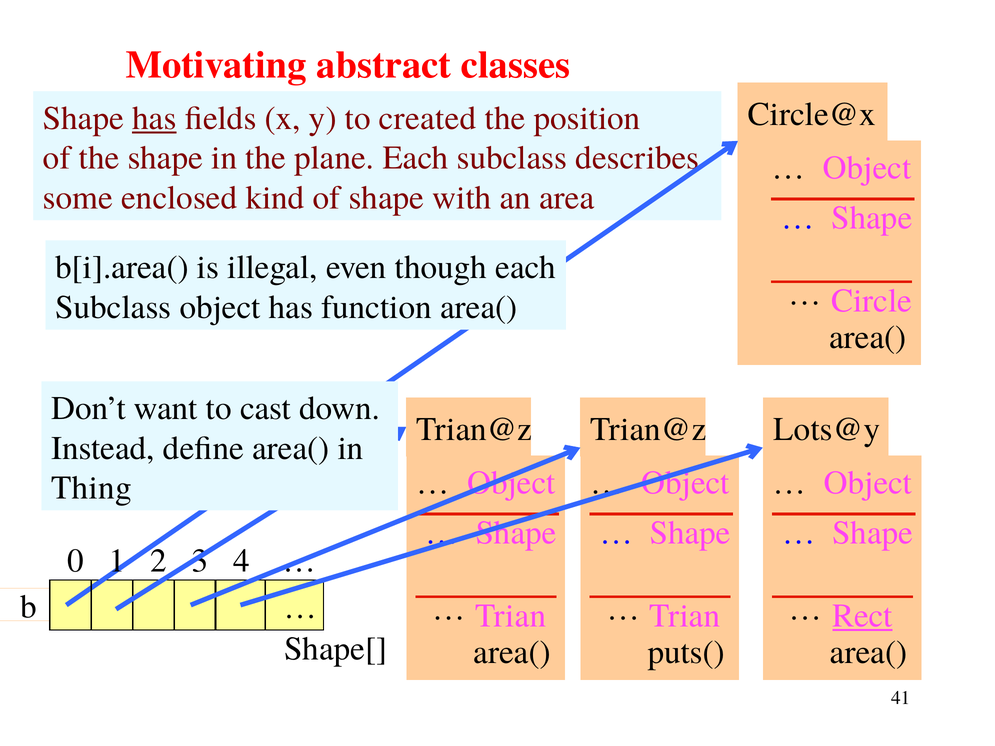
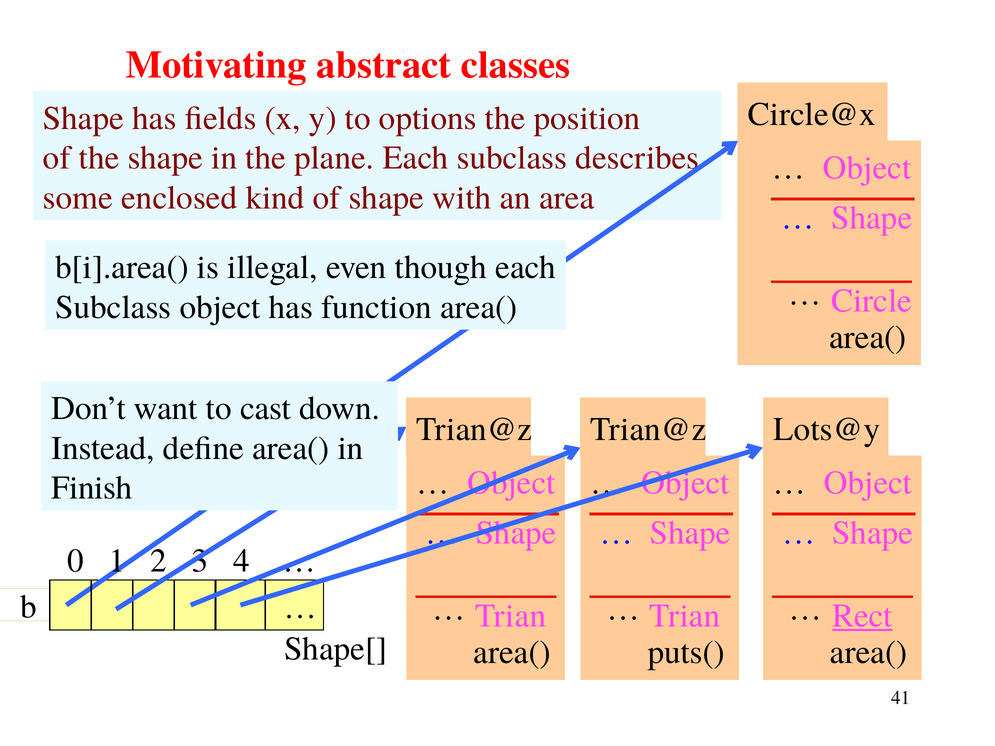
has at (154, 118) underline: present -> none
created: created -> options
Thing: Thing -> Finish
